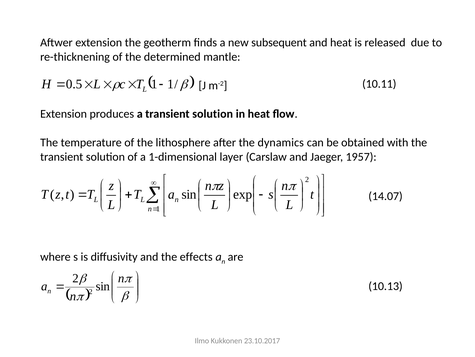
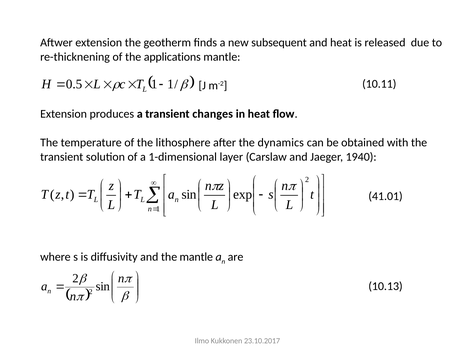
determined: determined -> applications
a transient solution: solution -> changes
1957: 1957 -> 1940
14.07: 14.07 -> 41.01
the effects: effects -> mantle
